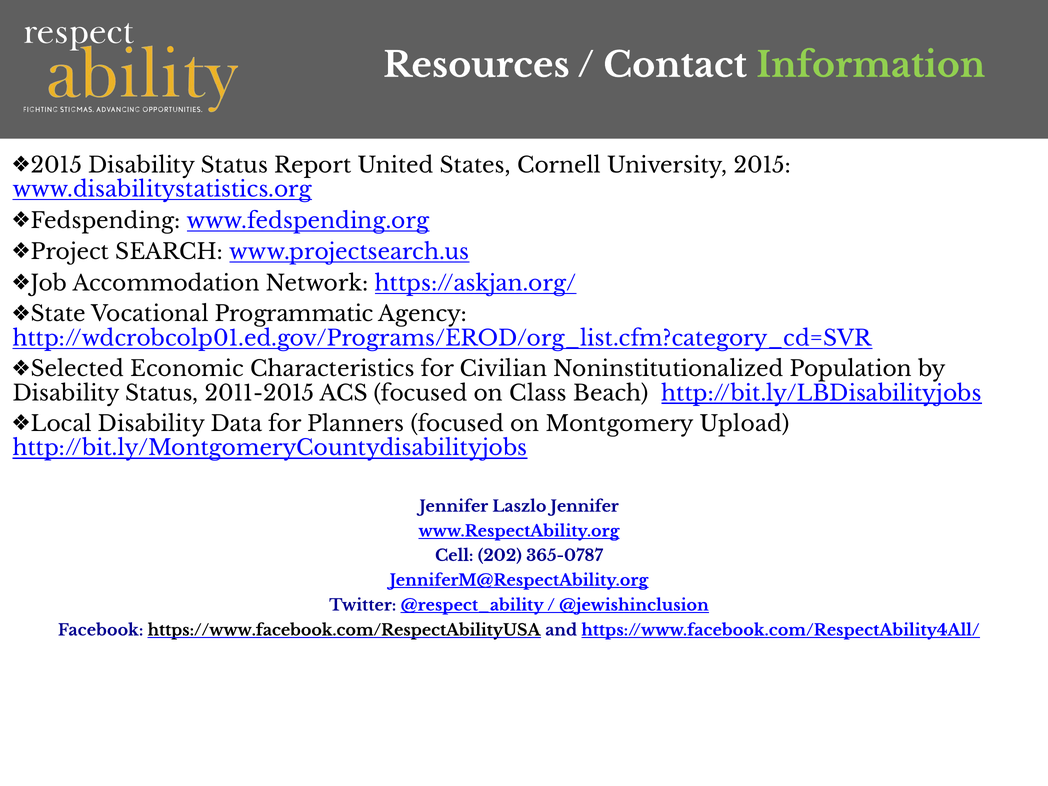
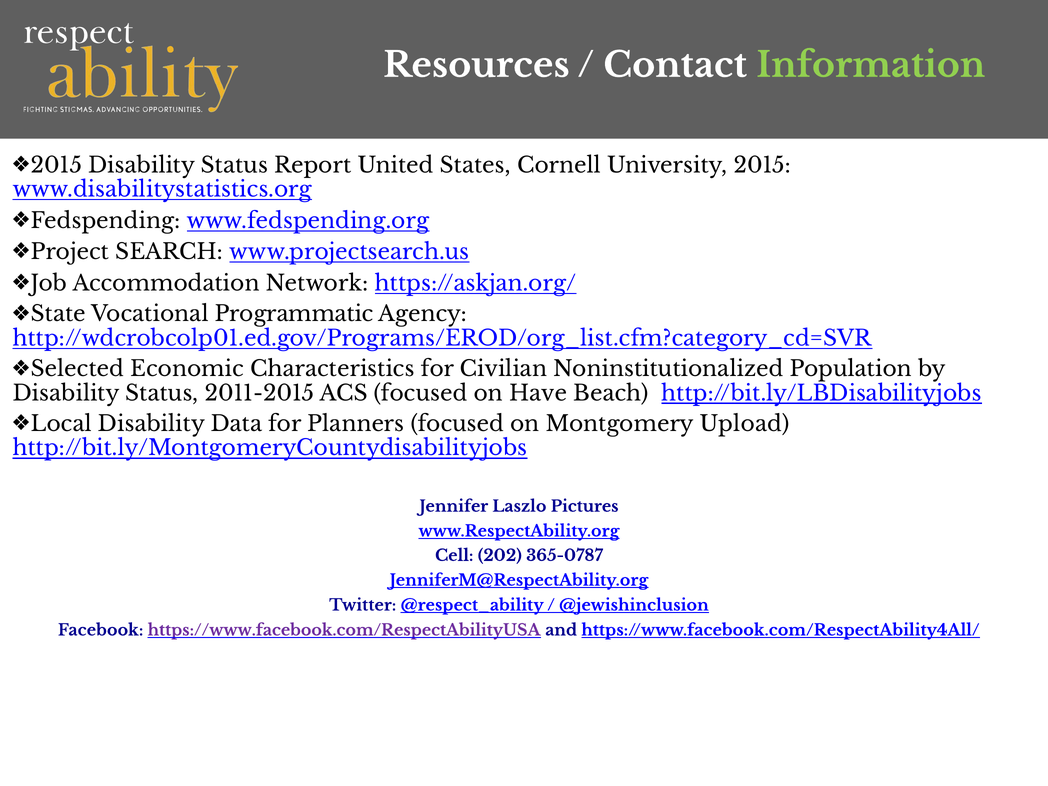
Class: Class -> Have
Laszlo Jennifer: Jennifer -> Pictures
https://www.facebook.com/RespectAbilityUSA colour: black -> purple
